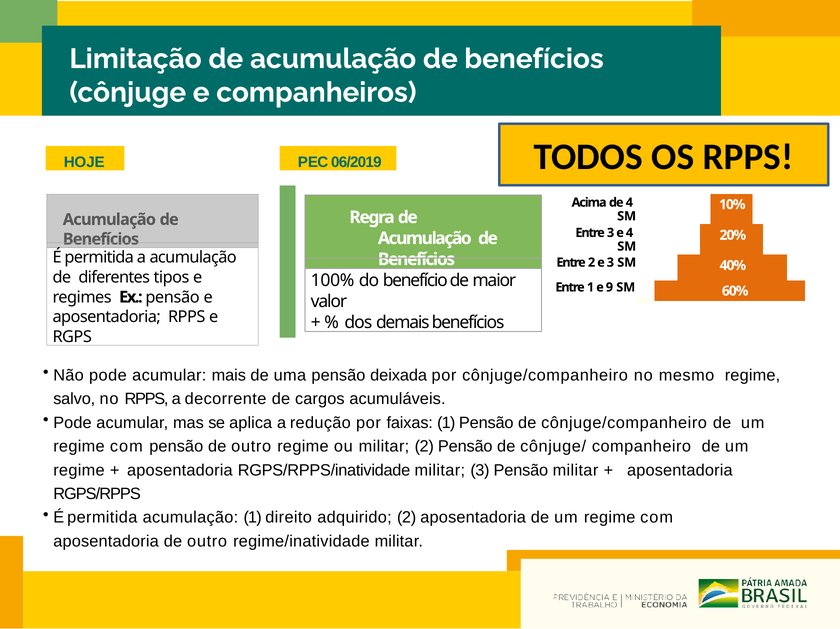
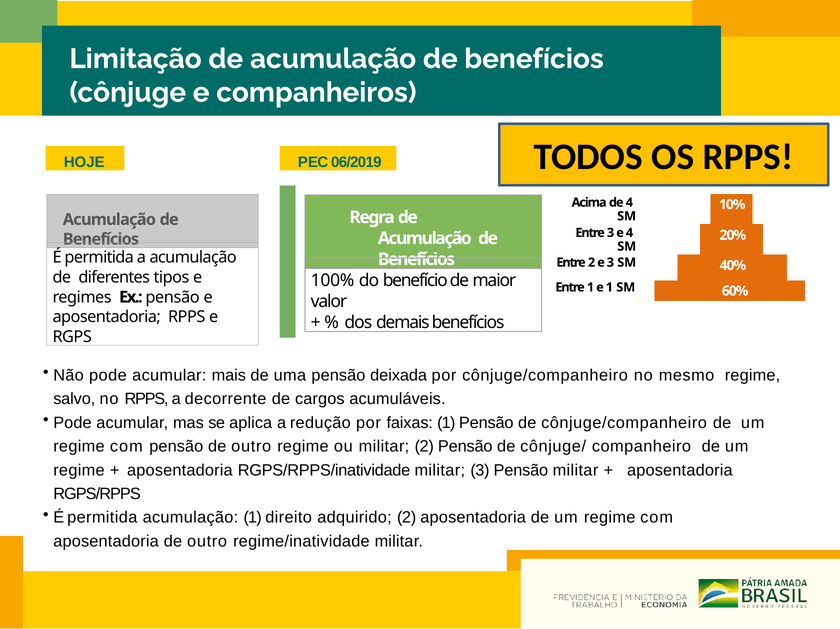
e 9: 9 -> 1
